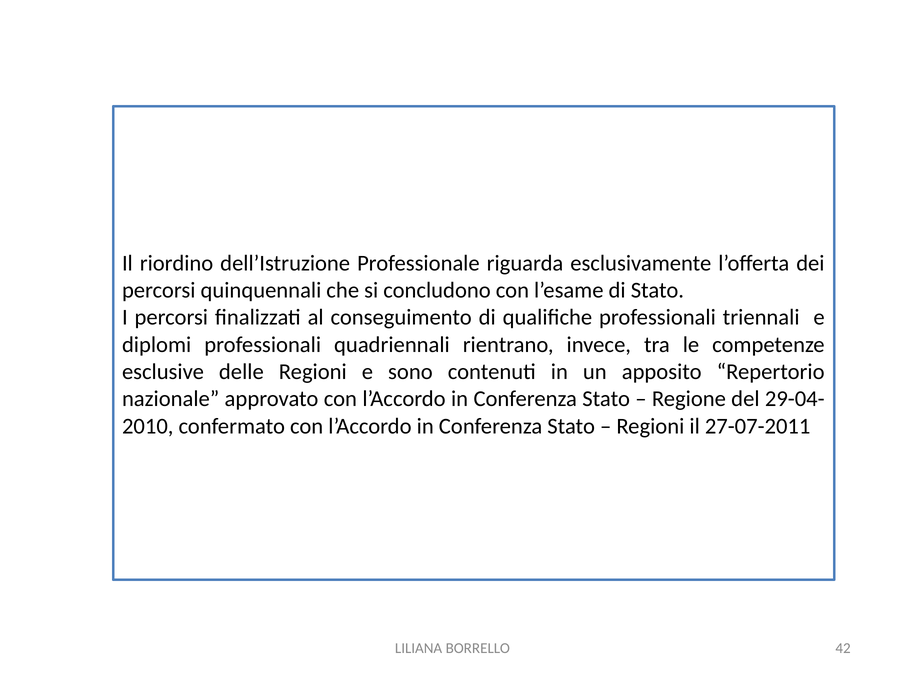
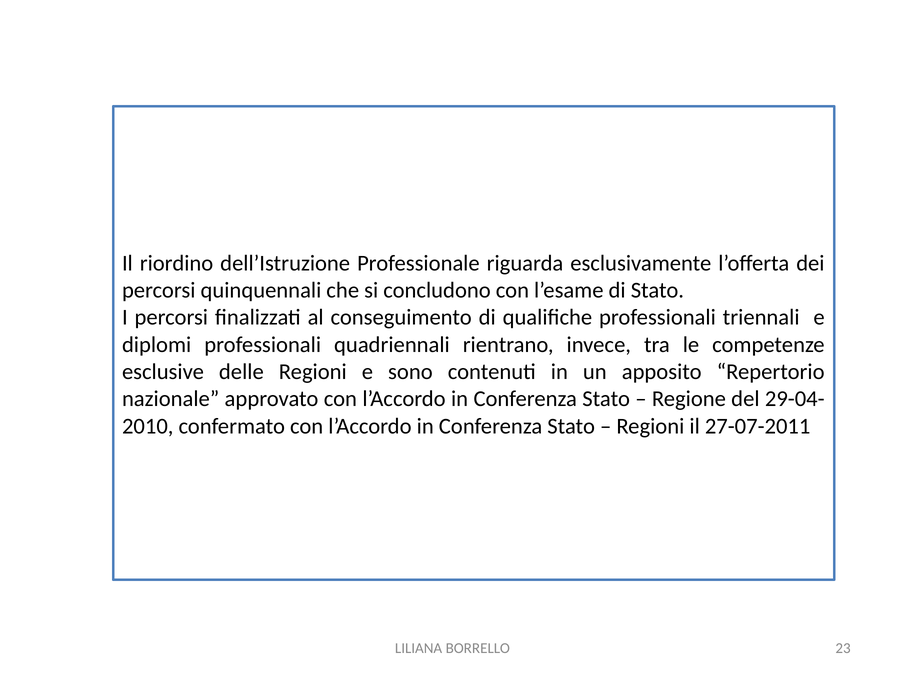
42: 42 -> 23
